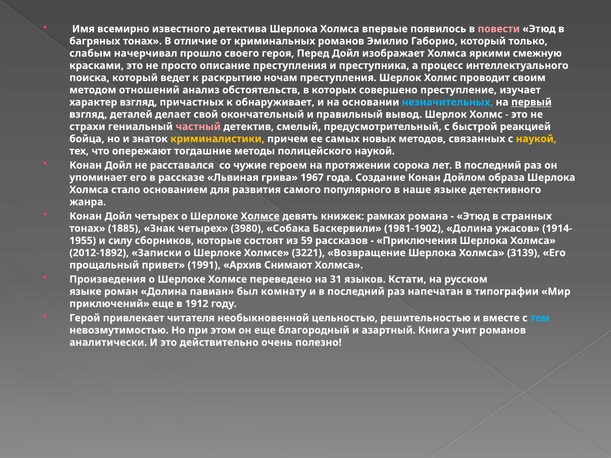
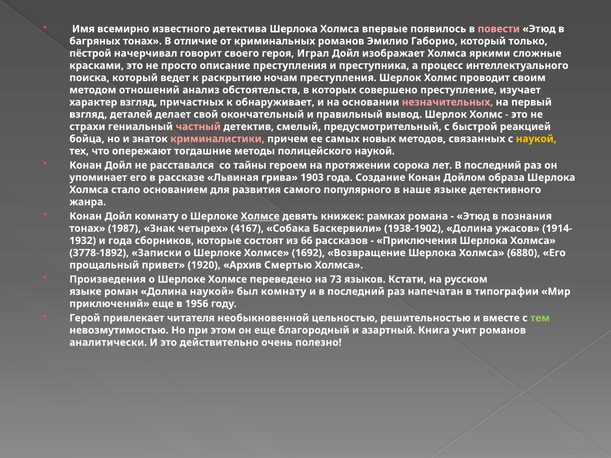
слабым: слабым -> пёстрой
прошло: прошло -> говорит
Перед: Перед -> Играл
смежную: смежную -> сложные
незначительных colour: light blue -> pink
первый underline: present -> none
криминалистики colour: yellow -> pink
чужие: чужие -> тайны
1967: 1967 -> 1903
Дойл четырех: четырех -> комнату
странных: странных -> познания
1885: 1885 -> 1987
3980: 3980 -> 4167
1981-1902: 1981-1902 -> 1938-1902
1955: 1955 -> 1932
и силу: силу -> года
59: 59 -> 66
2012-1892: 2012-1892 -> 3778-1892
3221: 3221 -> 1692
3139: 3139 -> 6880
1991: 1991 -> 1920
Снимают: Снимают -> Смертью
31: 31 -> 73
Долина павиан: павиан -> наукой
1912: 1912 -> 1956
тем colour: light blue -> light green
